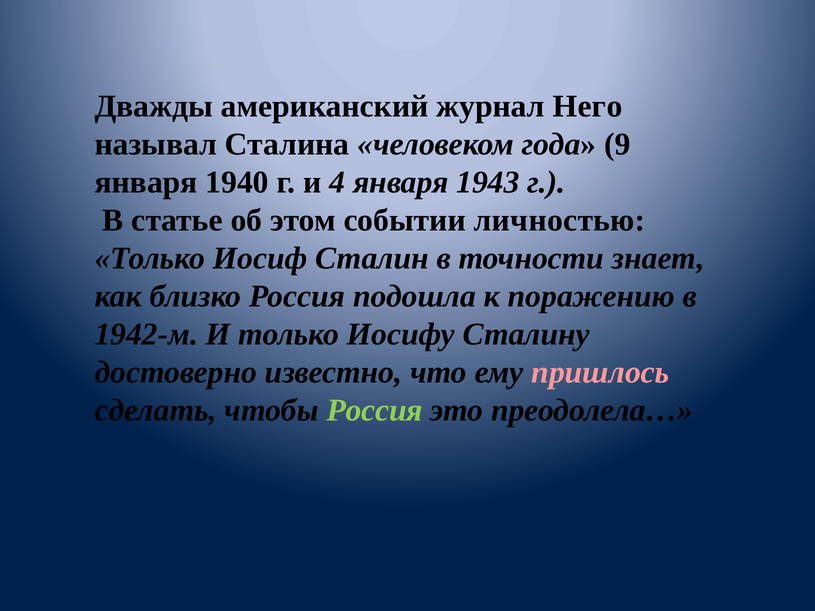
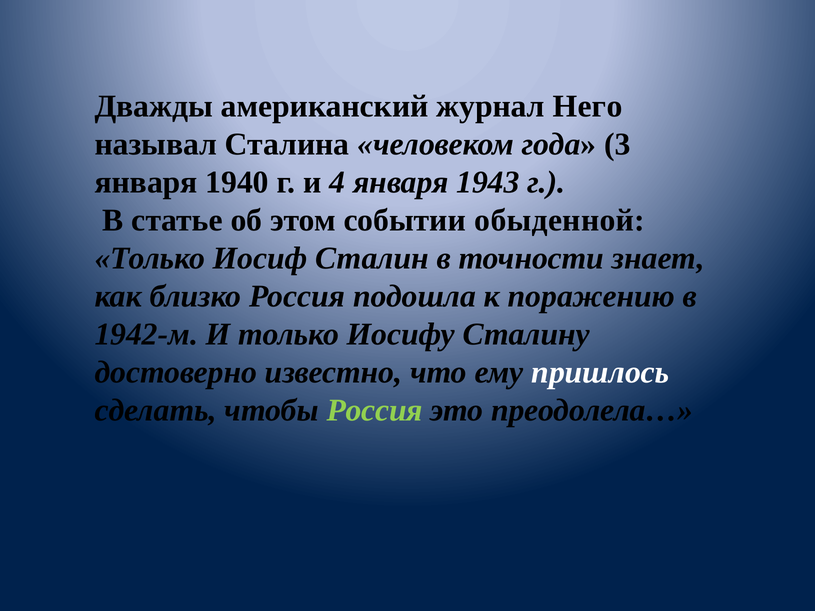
9: 9 -> 3
личностью: личностью -> обыденной
пришлось colour: pink -> white
